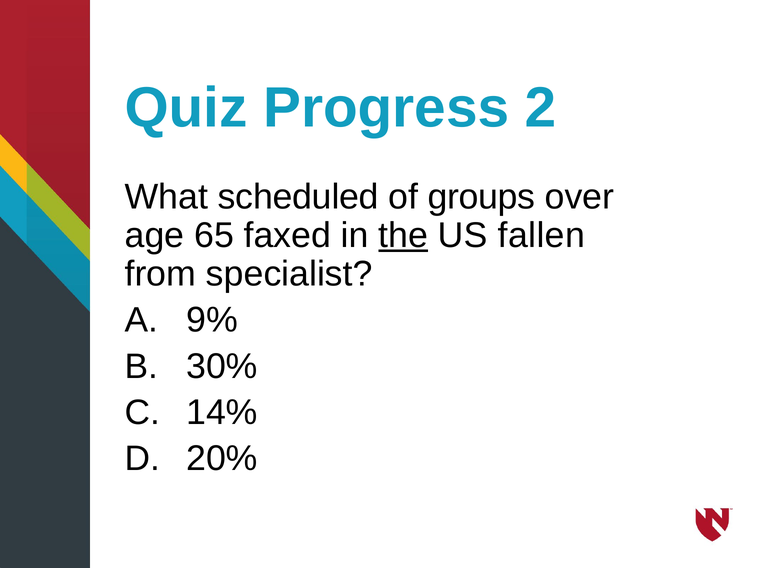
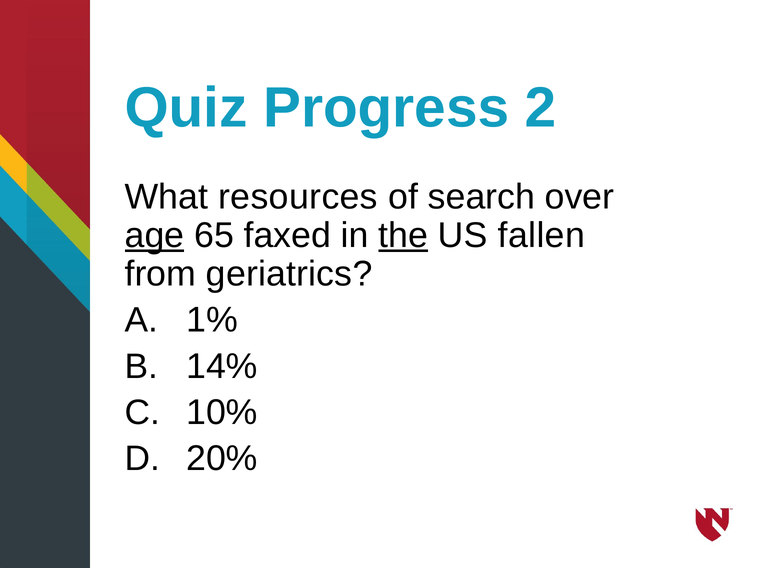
scheduled: scheduled -> resources
groups: groups -> search
age underline: none -> present
specialist: specialist -> geriatrics
9%: 9% -> 1%
30%: 30% -> 14%
14%: 14% -> 10%
